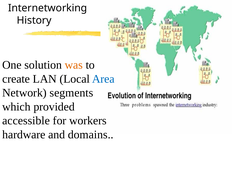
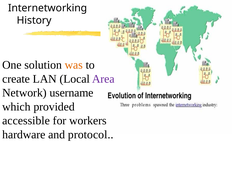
Area colour: blue -> purple
segments: segments -> username
domains: domains -> protocol
